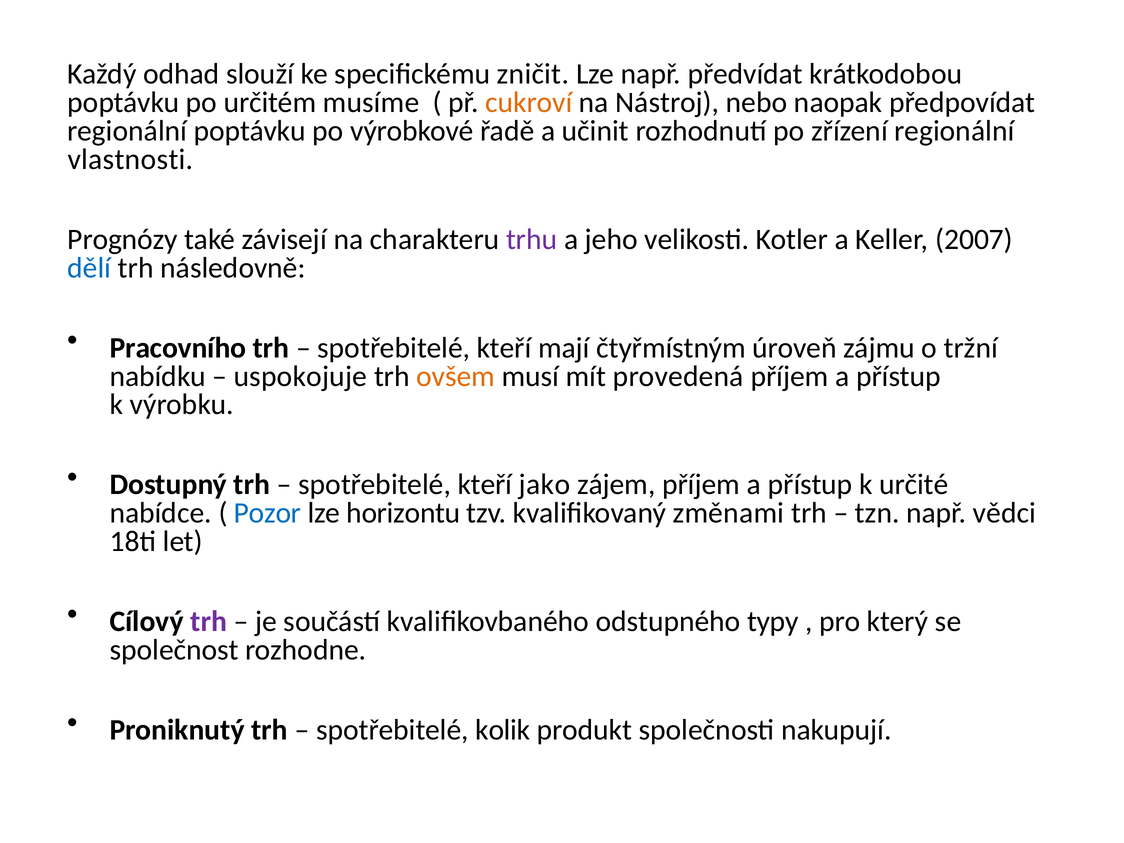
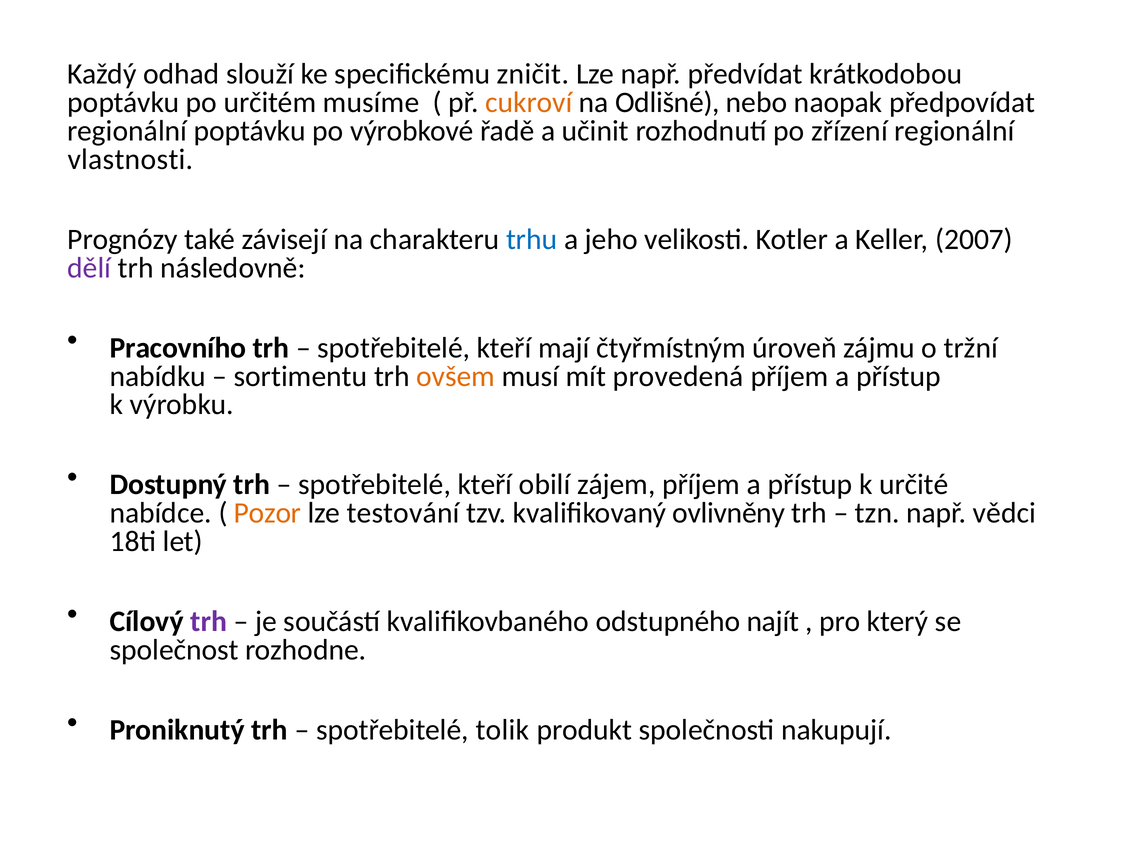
Nástroj: Nástroj -> Odlišné
trhu colour: purple -> blue
dělí colour: blue -> purple
uspokojuje: uspokojuje -> sortimentu
jako: jako -> obilí
Pozor colour: blue -> orange
horizontu: horizontu -> testování
změnami: změnami -> ovlivněny
typy: typy -> najít
kolik: kolik -> tolik
